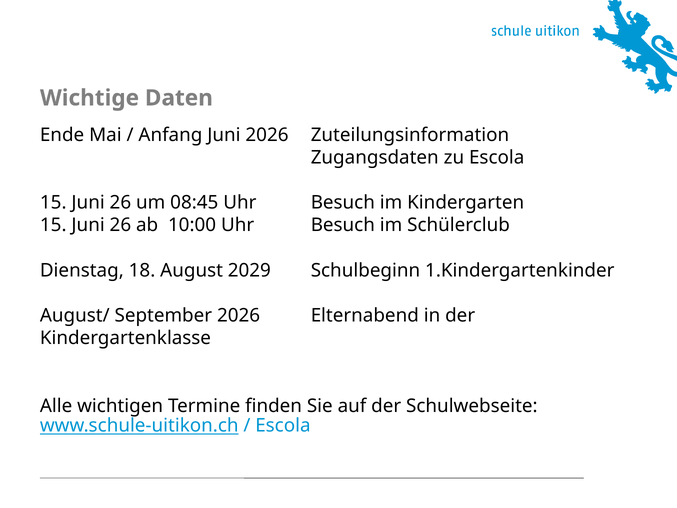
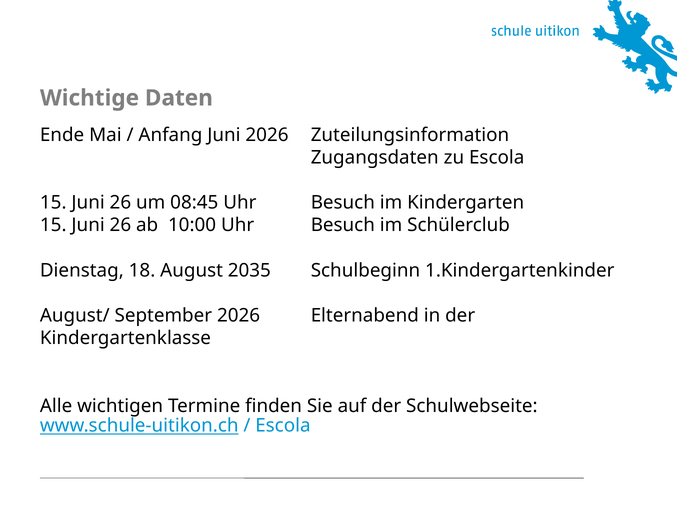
2029: 2029 -> 2035
